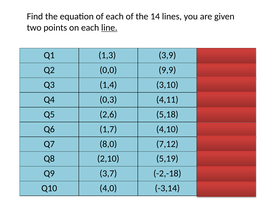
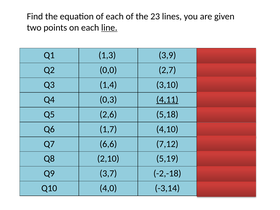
14: 14 -> 23
9,9: 9,9 -> 2,7
4,11 underline: none -> present
8,0: 8,0 -> 6,6
